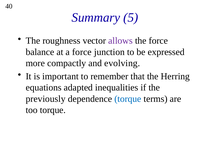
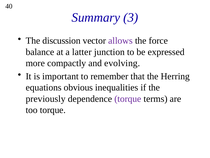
5: 5 -> 3
roughness: roughness -> discussion
a force: force -> latter
adapted: adapted -> obvious
torque at (128, 98) colour: blue -> purple
